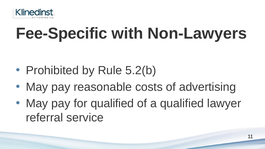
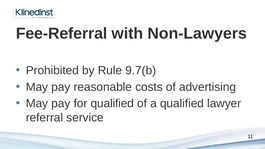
Fee-Specific: Fee-Specific -> Fee-Referral
5.2(b: 5.2(b -> 9.7(b
